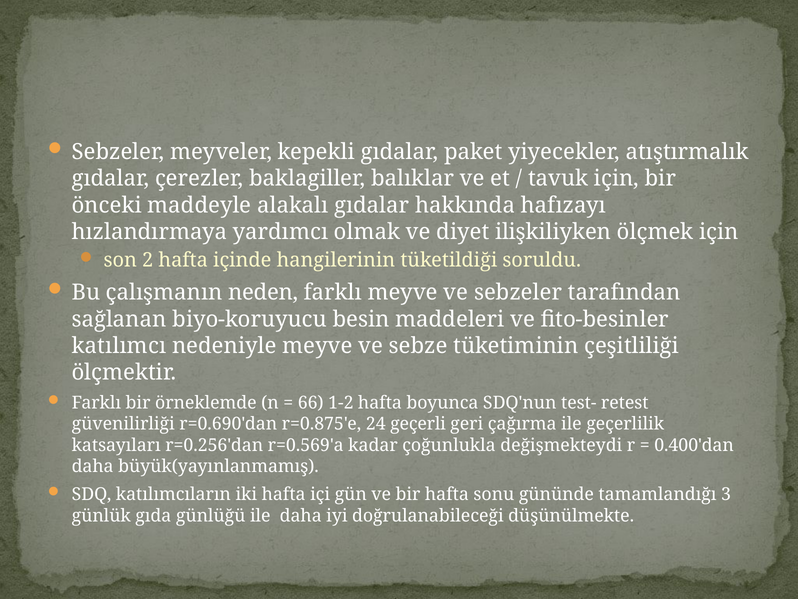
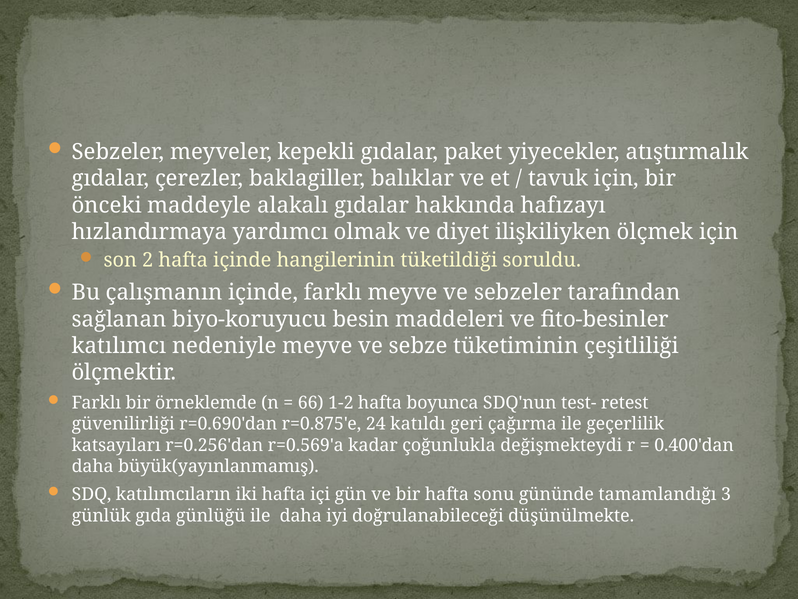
çalışmanın neden: neden -> içinde
geçerli: geçerli -> katıldı
